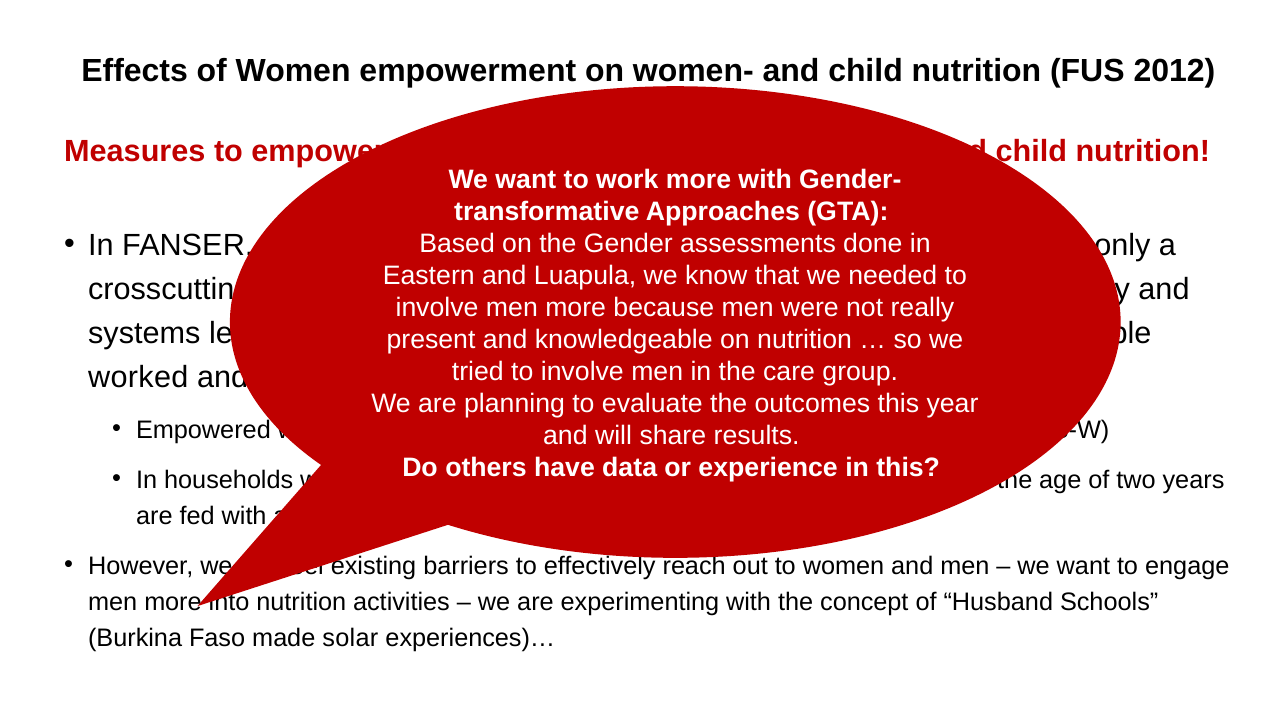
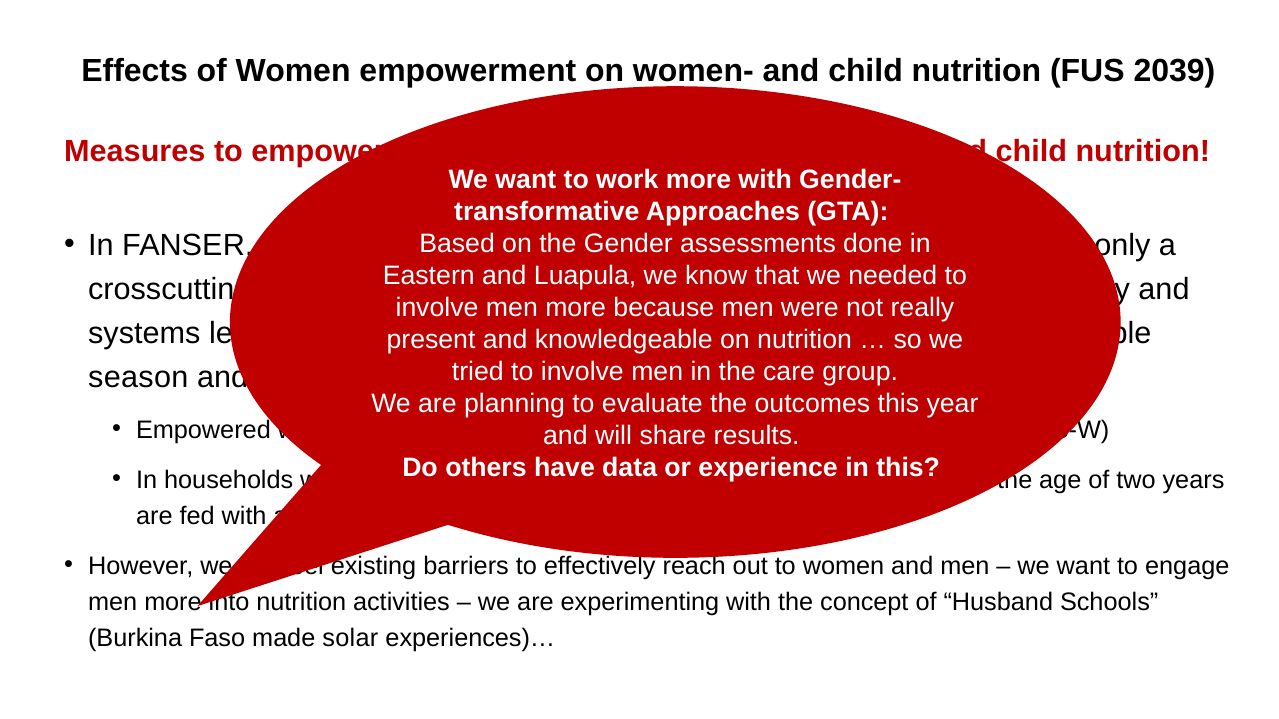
2012: 2012 -> 2039
worked: worked -> season
